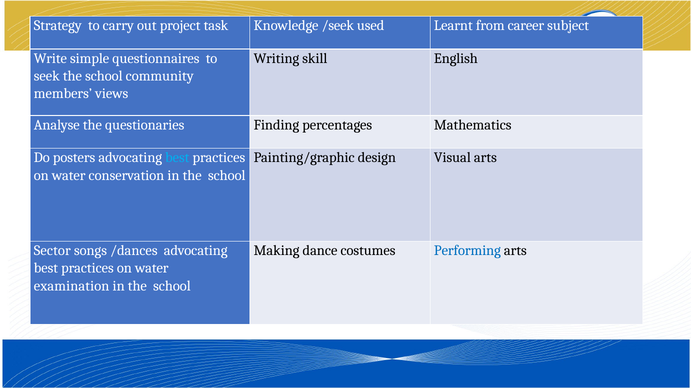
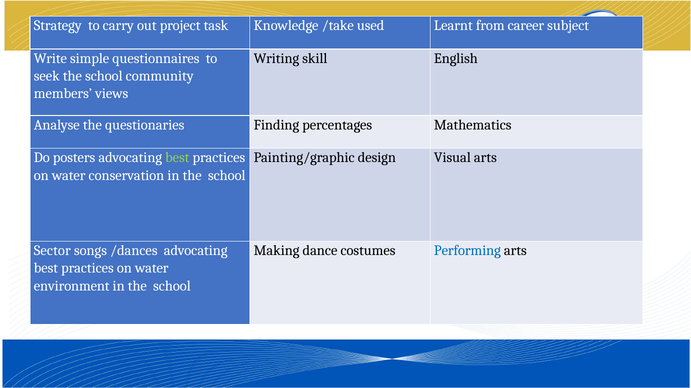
/seek: /seek -> /take
best at (177, 158) colour: light blue -> light green
examination: examination -> environment
